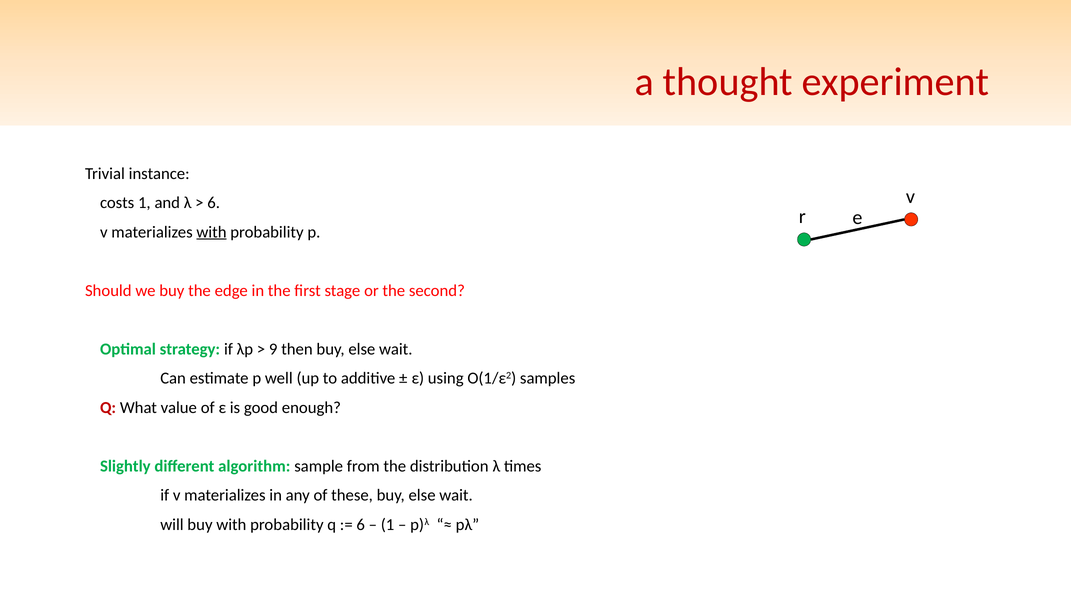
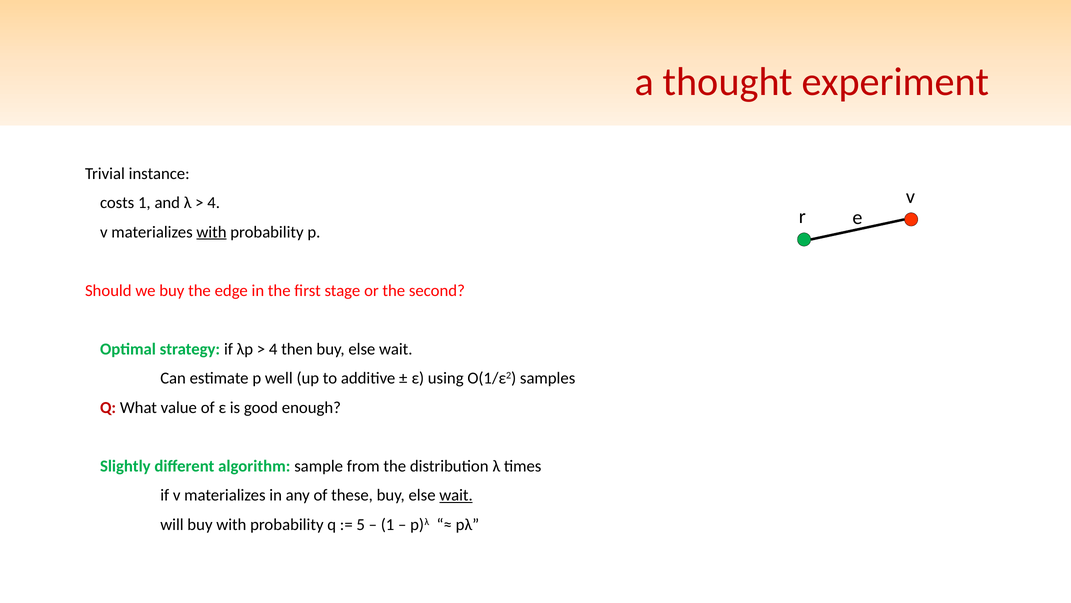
6 at (214, 203): 6 -> 4
9 at (273, 349): 9 -> 4
wait at (456, 495) underline: none -> present
6 at (361, 524): 6 -> 5
